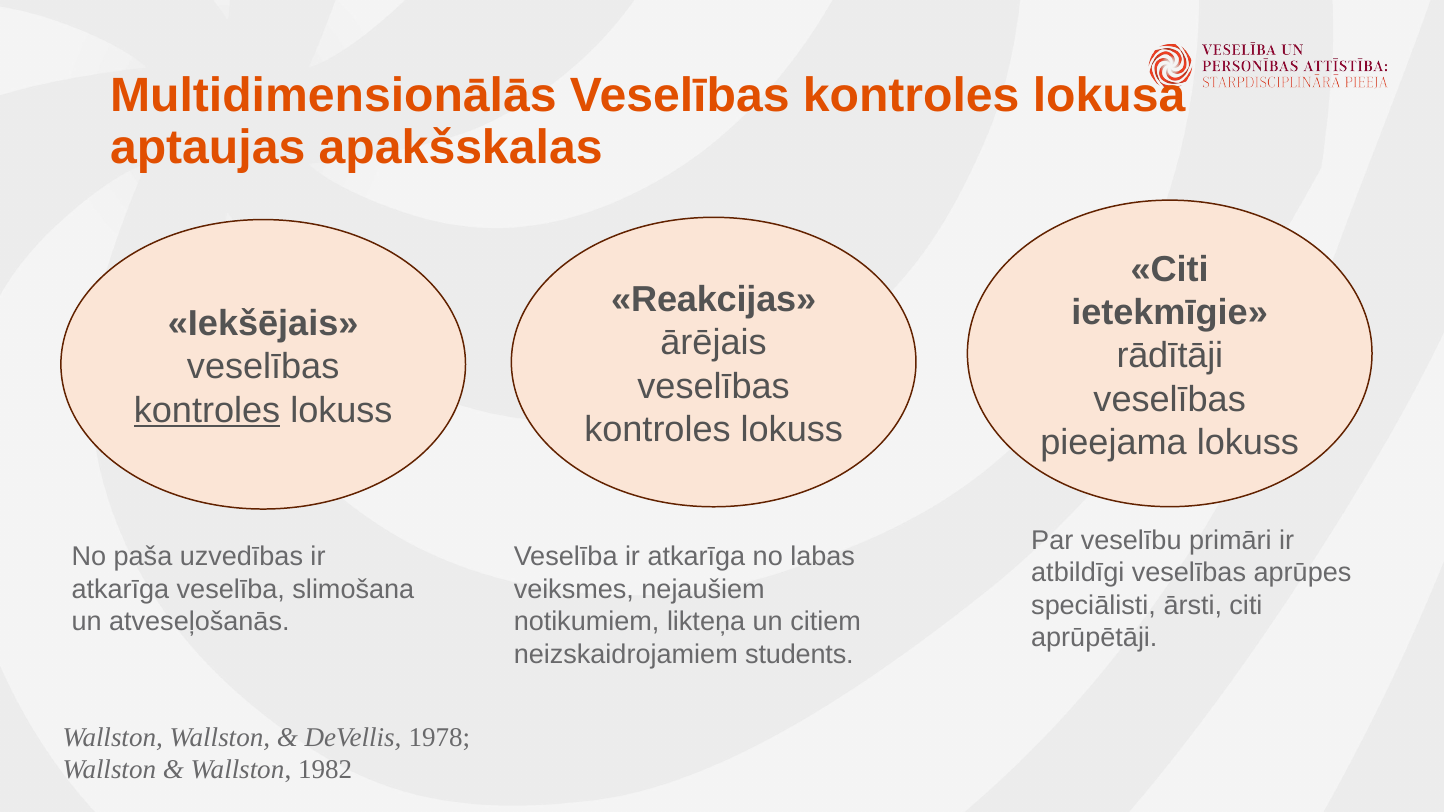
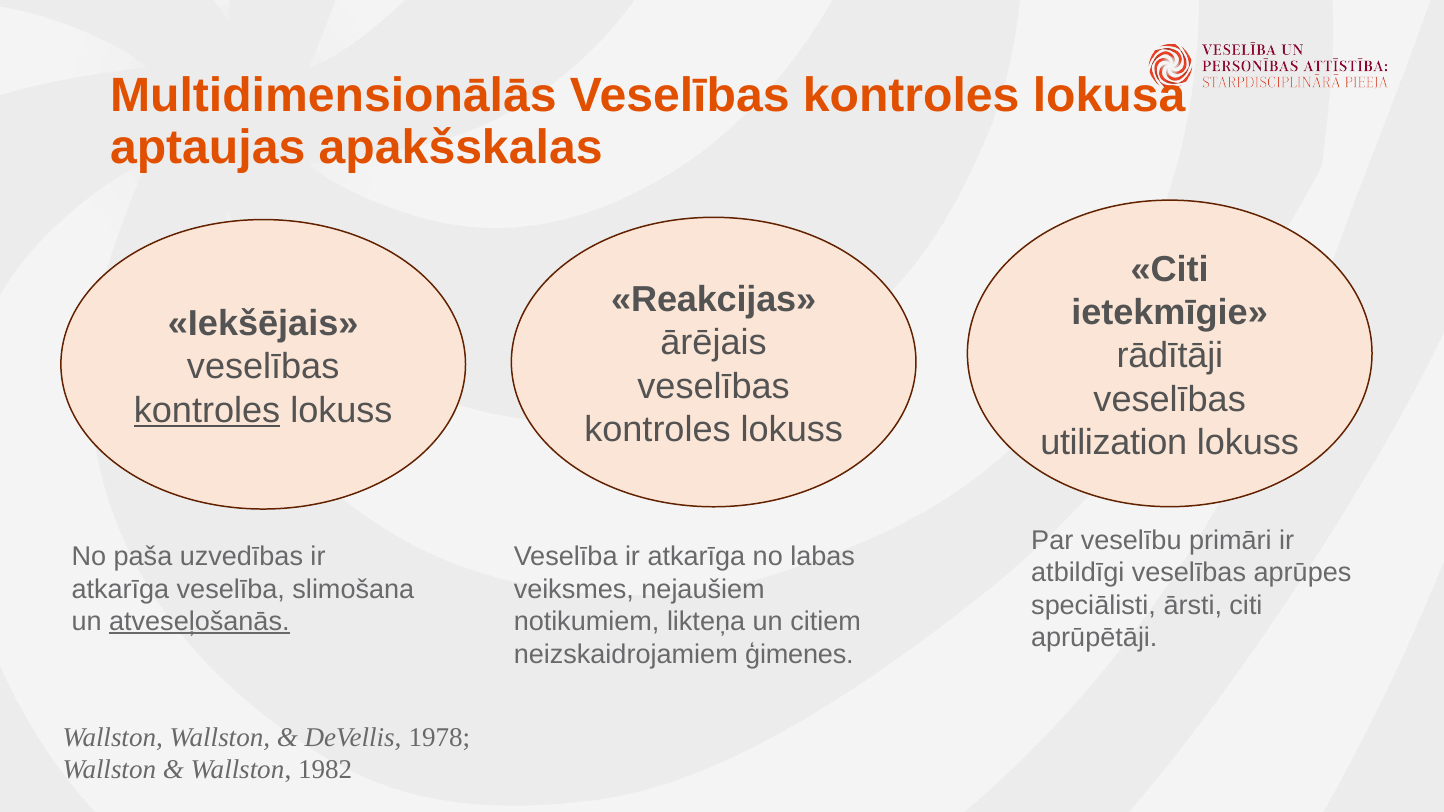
pieejama: pieejama -> utilization
atveseļošanās underline: none -> present
students: students -> ģimenes
